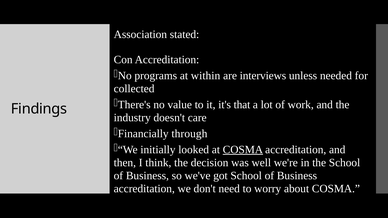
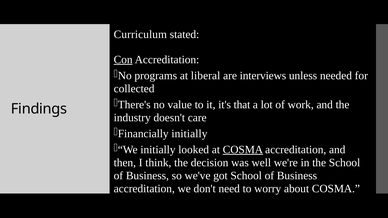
Association: Association -> Curriculum
Con underline: none -> present
within: within -> liberal
through at (189, 134): through -> initially
